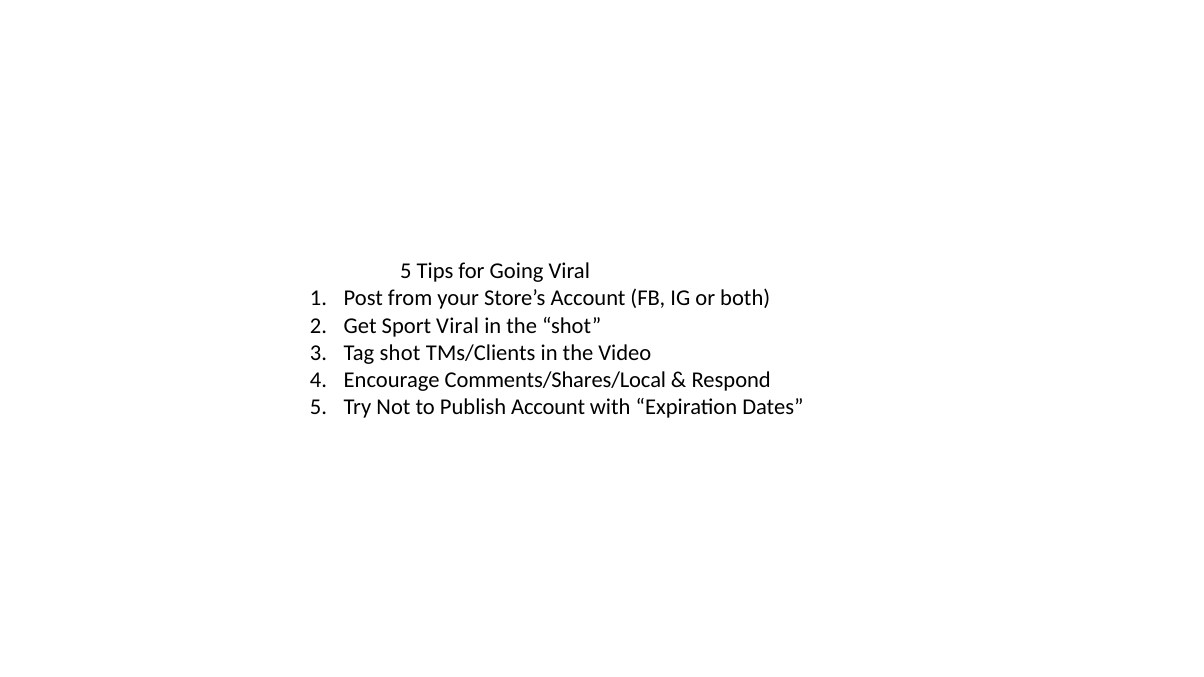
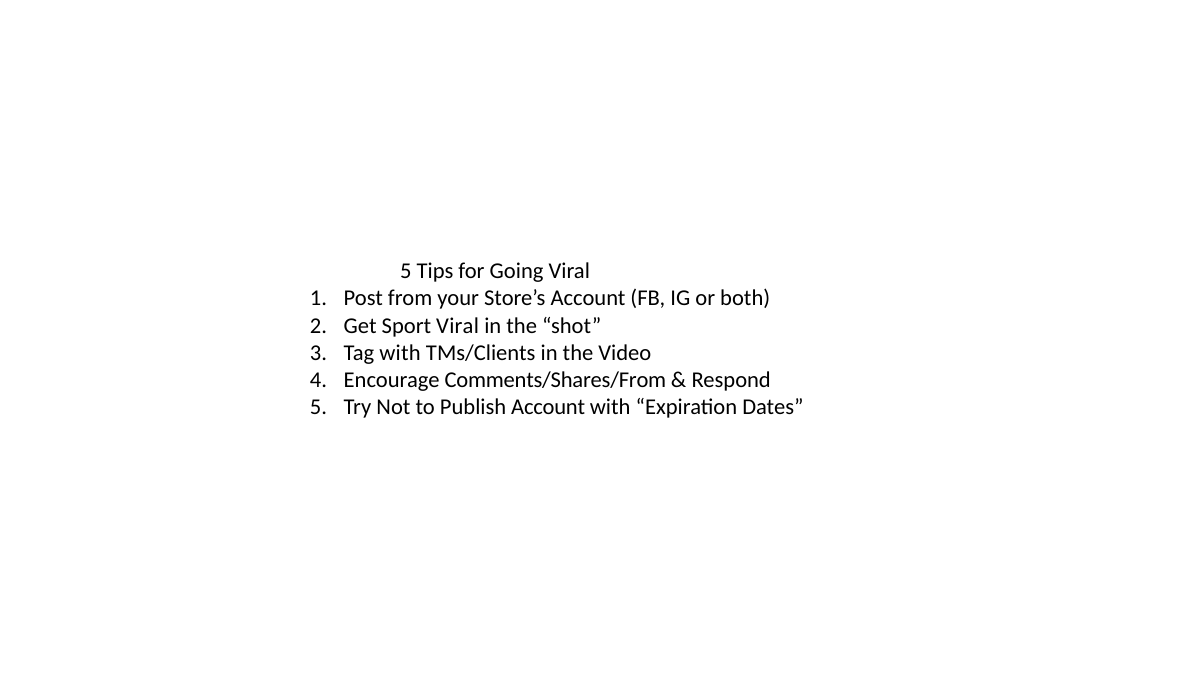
Tag shot: shot -> with
Comments/Shares/Local: Comments/Shares/Local -> Comments/Shares/From
